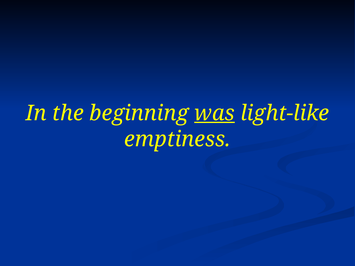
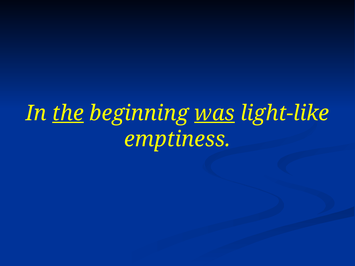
the underline: none -> present
